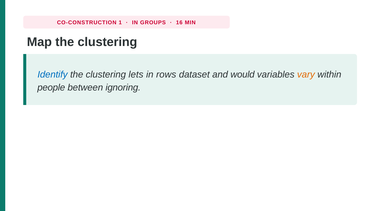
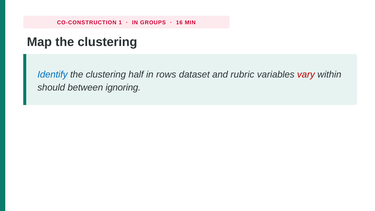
lets: lets -> half
would: would -> rubric
vary colour: orange -> red
people: people -> should
